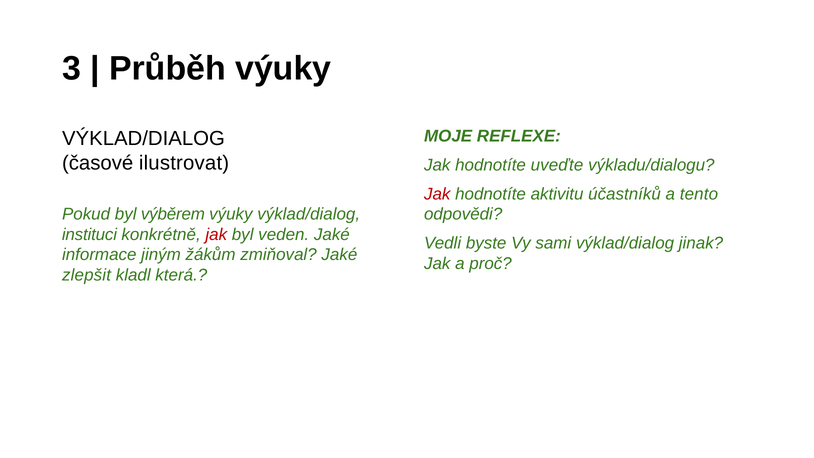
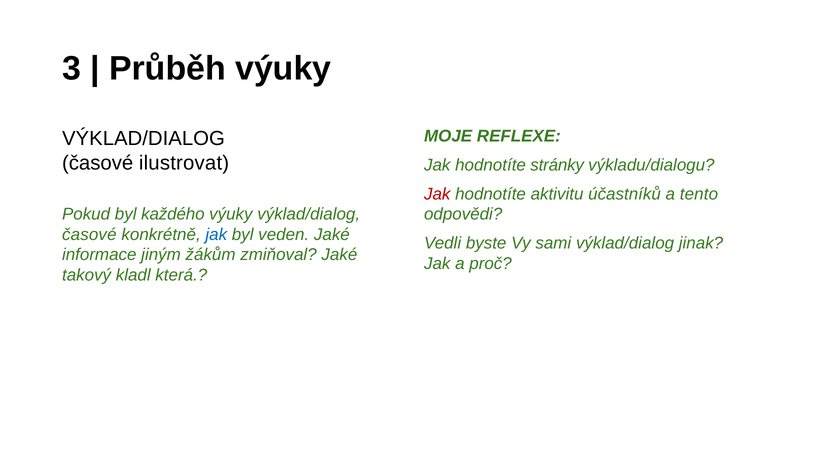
uveďte: uveďte -> stránky
výběrem: výběrem -> každého
instituci at (89, 234): instituci -> časové
jak at (216, 234) colour: red -> blue
zlepšit: zlepšit -> takový
